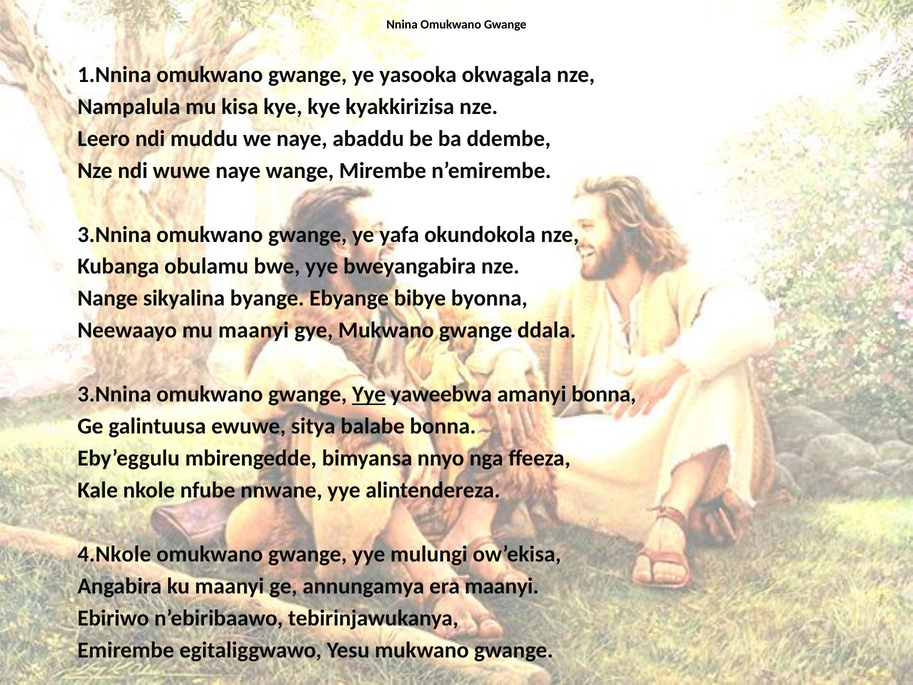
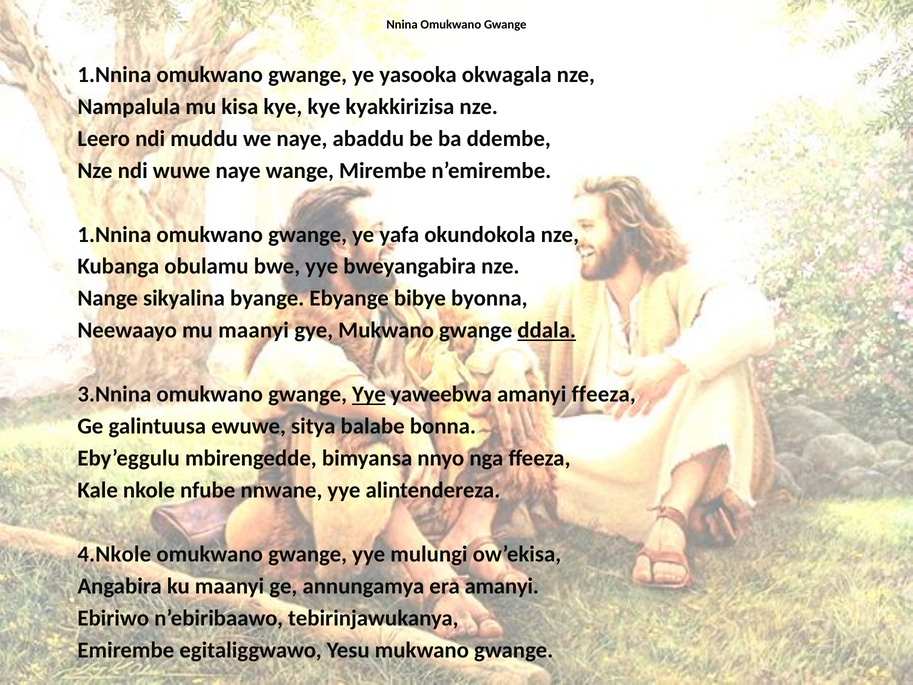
3.Nnina at (114, 234): 3.Nnina -> 1.Nnina
ddala underline: none -> present
amanyi bonna: bonna -> ffeeza
era maanyi: maanyi -> amanyi
